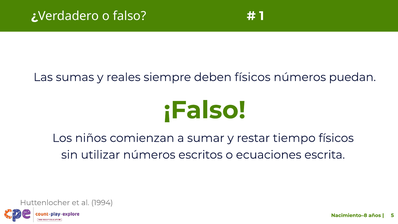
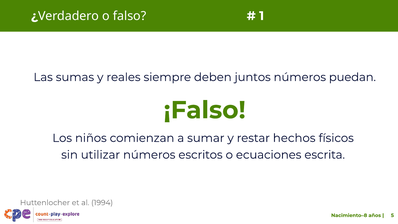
deben físicos: físicos -> juntos
tiempo: tiempo -> hechos
